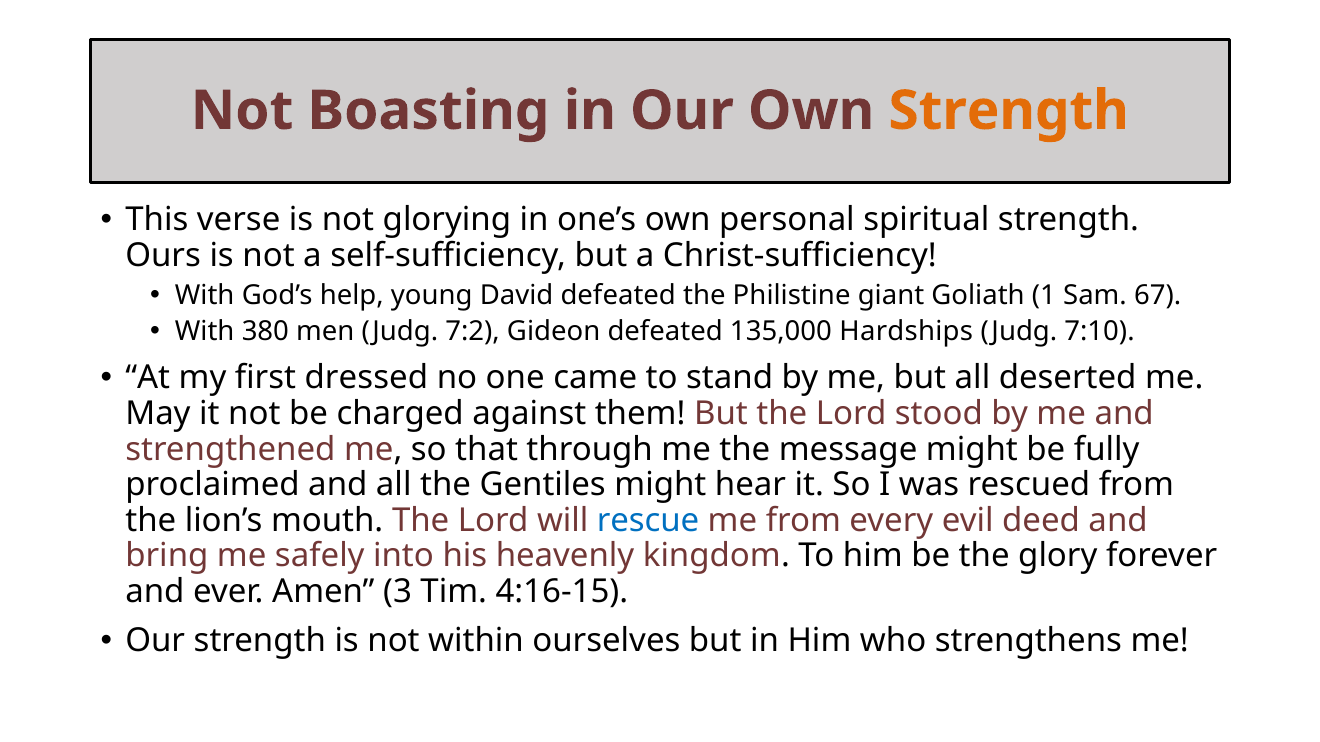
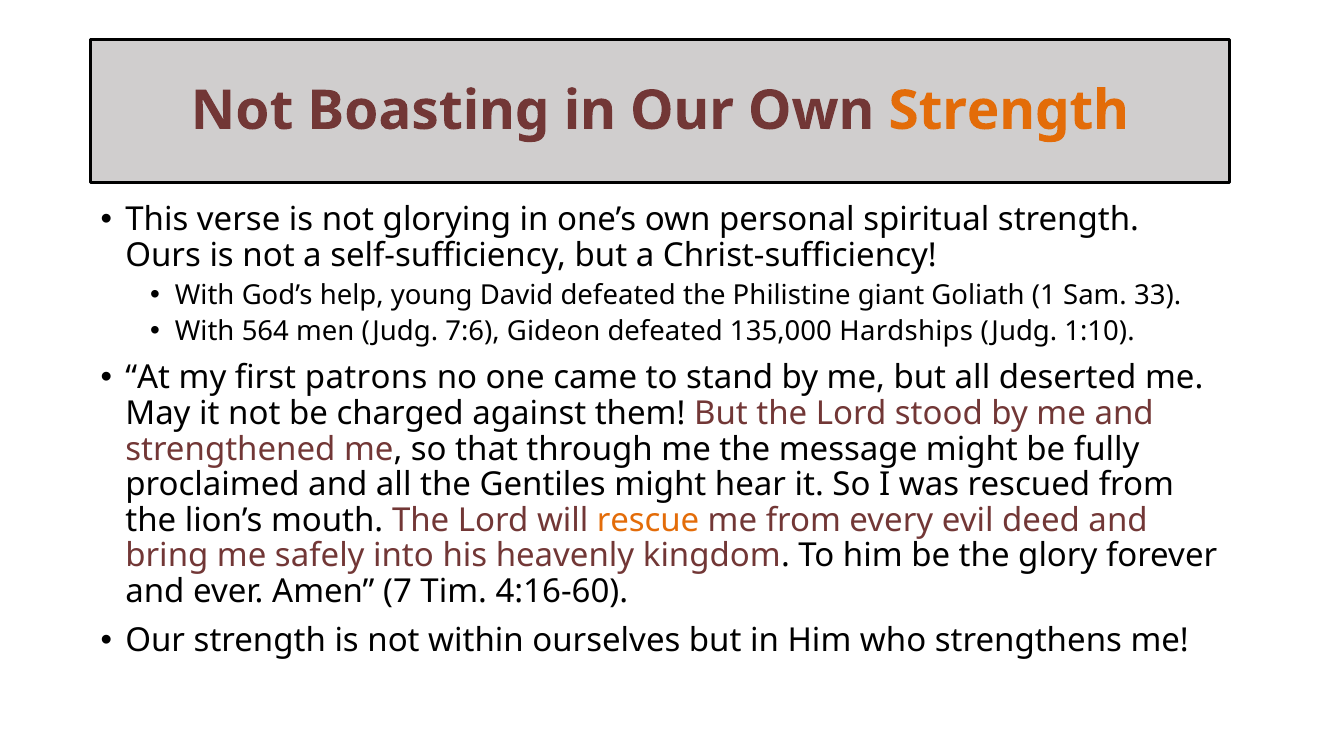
67: 67 -> 33
380: 380 -> 564
7:2: 7:2 -> 7:6
7:10: 7:10 -> 1:10
dressed: dressed -> patrons
rescue colour: blue -> orange
3: 3 -> 7
4:16-15: 4:16-15 -> 4:16-60
